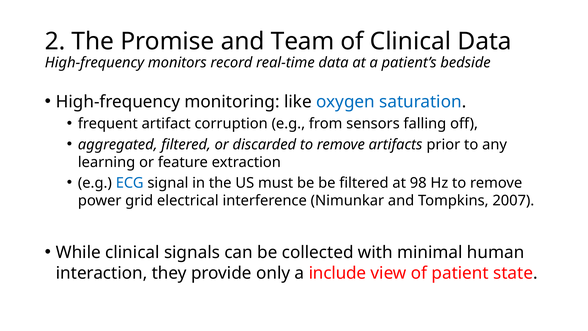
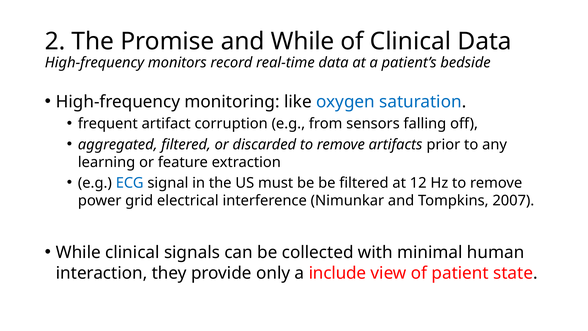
and Team: Team -> While
98: 98 -> 12
